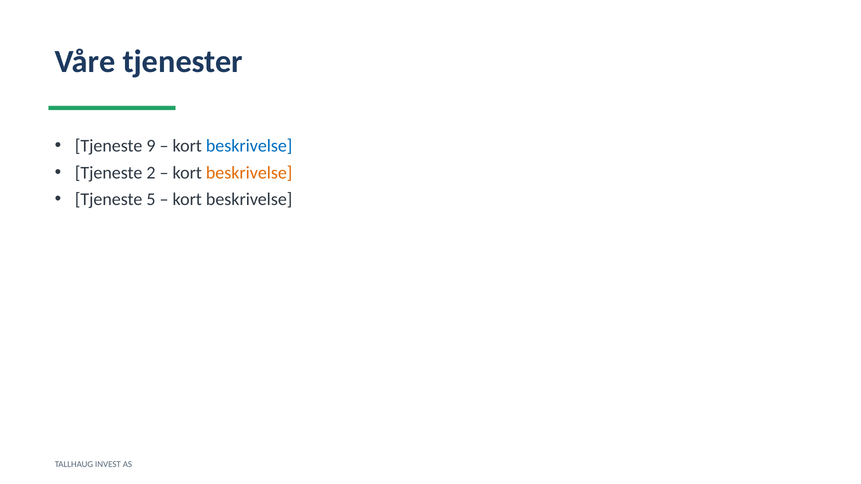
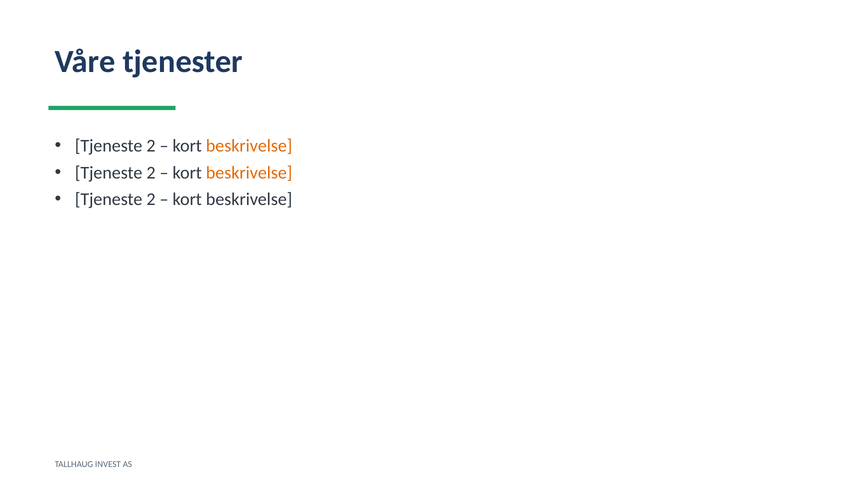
9 at (151, 146): 9 -> 2
beskrivelse at (249, 146) colour: blue -> orange
5 at (151, 200): 5 -> 2
